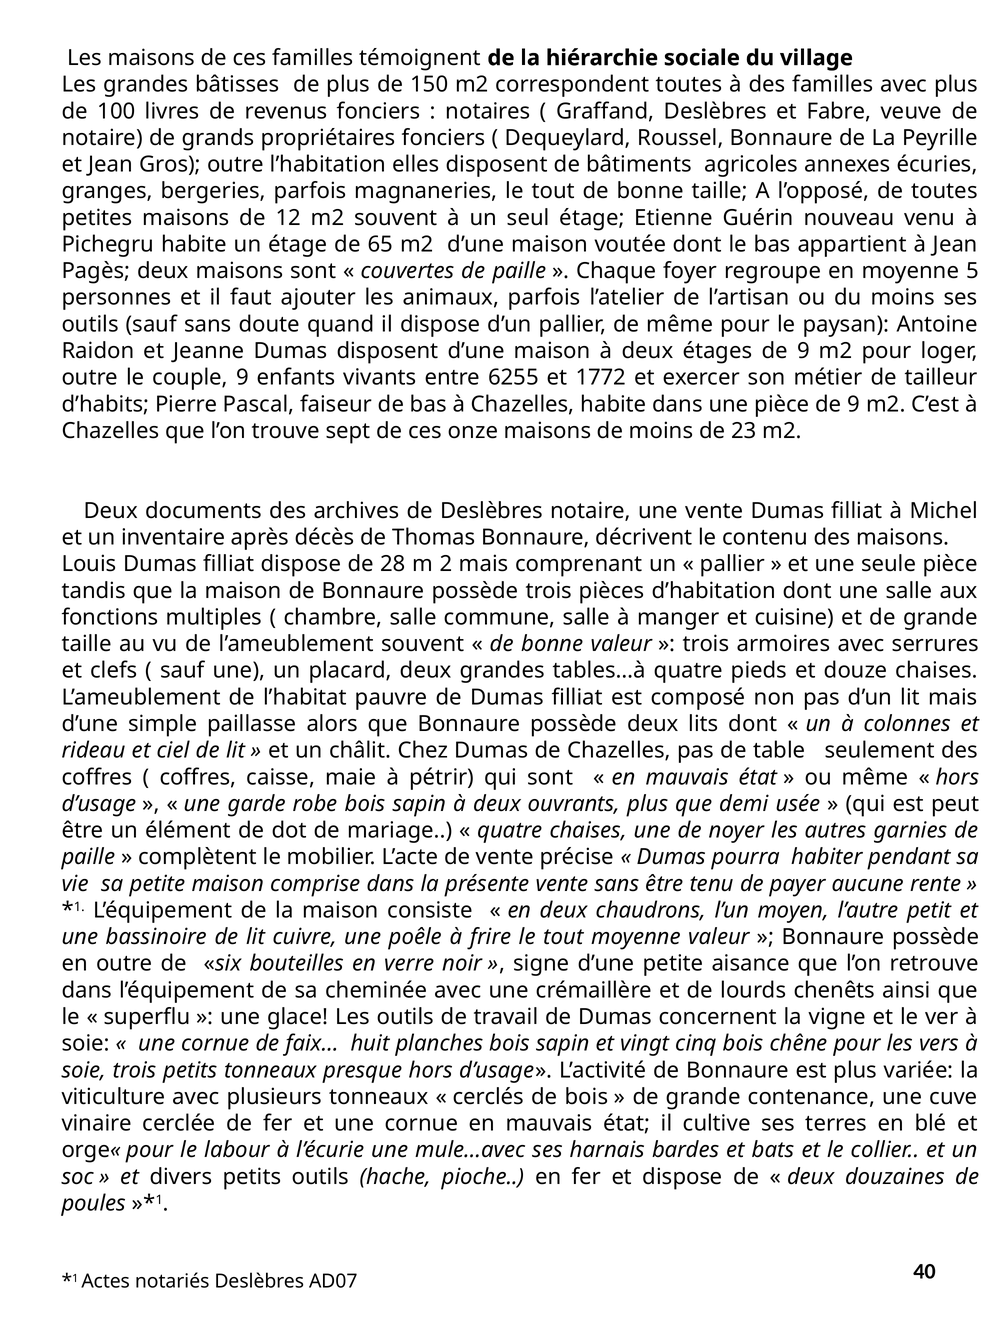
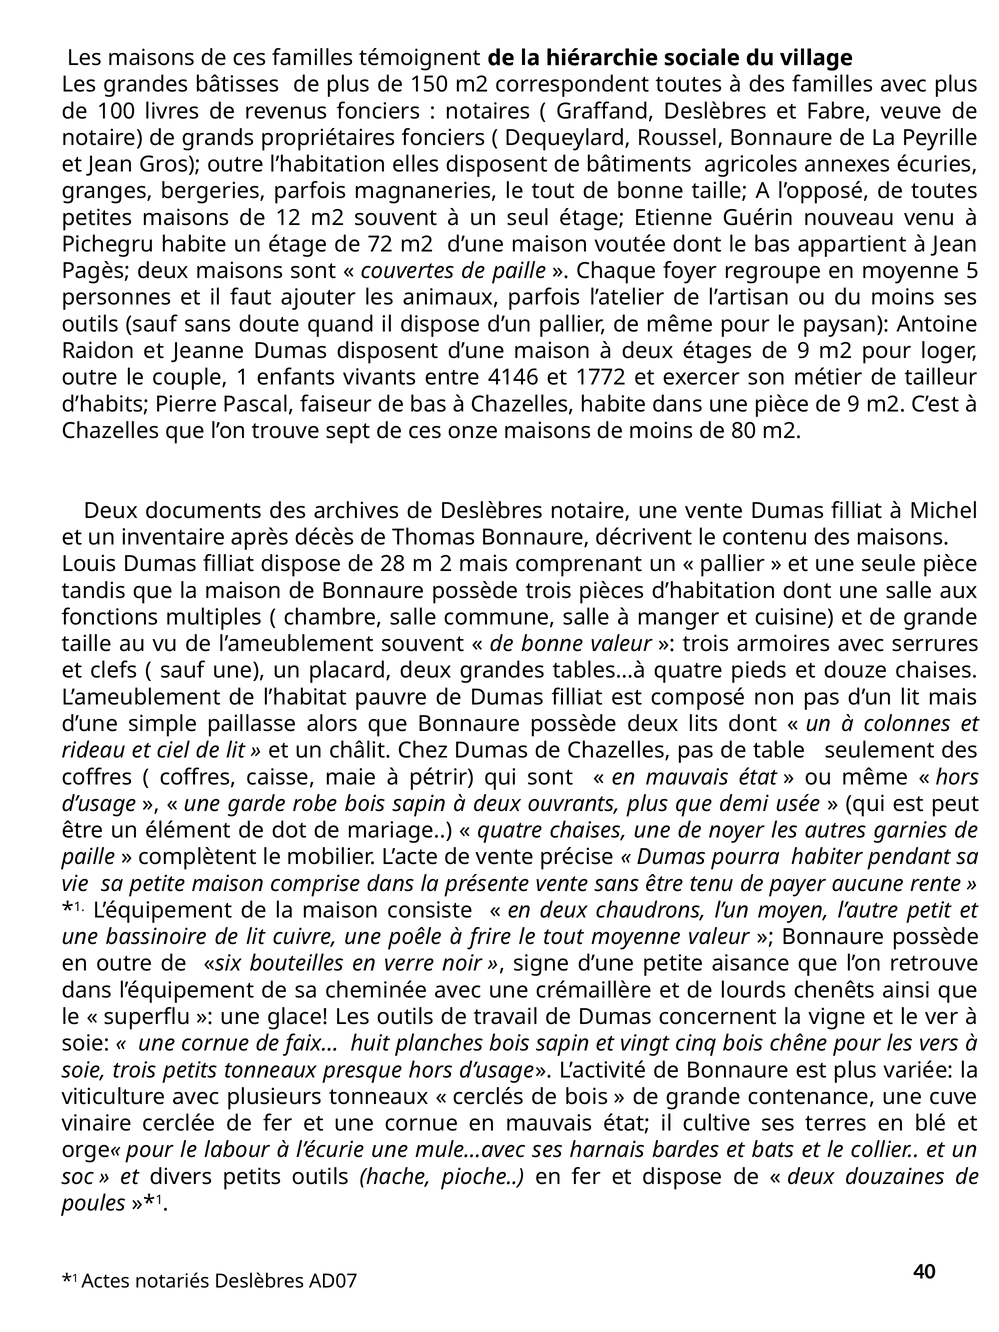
65: 65 -> 72
couple 9: 9 -> 1
6255: 6255 -> 4146
23: 23 -> 80
